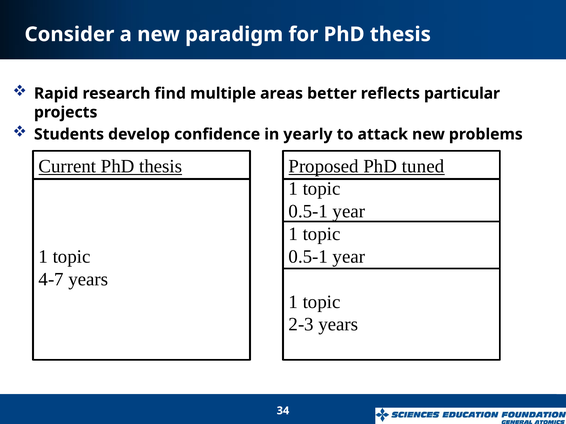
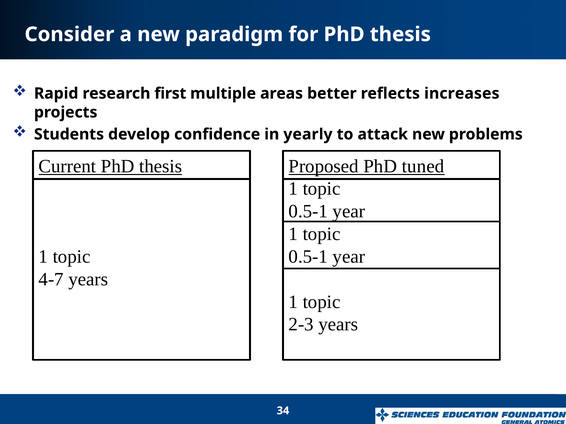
find: find -> first
particular: particular -> increases
